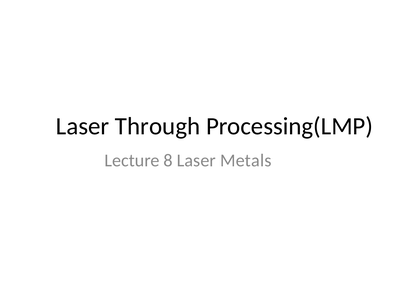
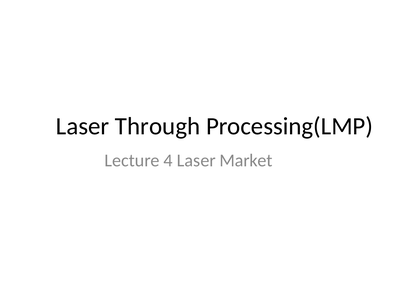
8: 8 -> 4
Metals: Metals -> Market
